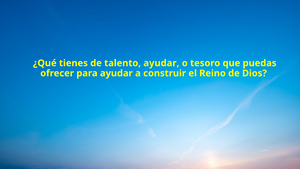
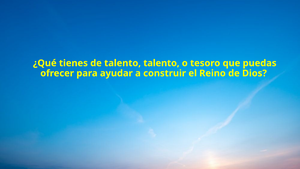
talento ayudar: ayudar -> talento
